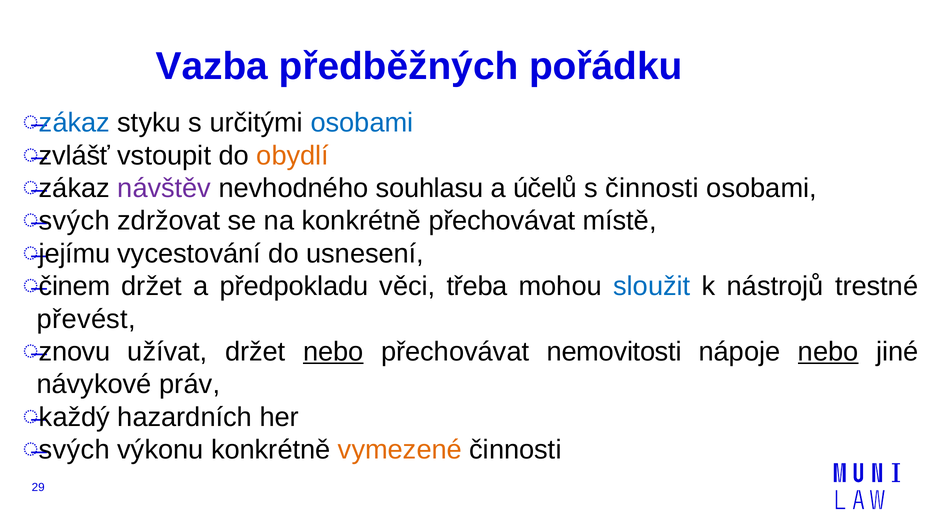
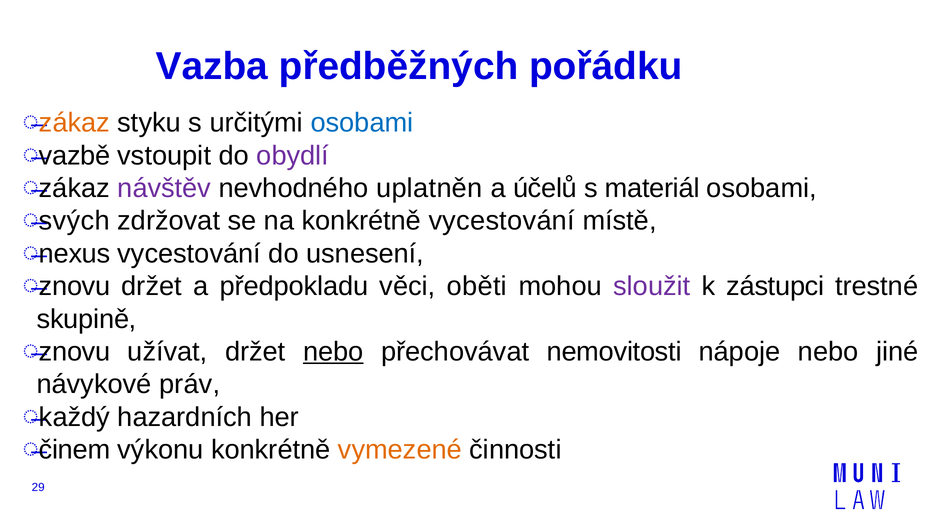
zákaz at (74, 123) colour: blue -> orange
zvlášť: zvlášť -> vazbě
obydlí colour: orange -> purple
souhlasu: souhlasu -> uplatněn
s činnosti: činnosti -> materiál
konkrétně přechovávat: přechovávat -> vycestování
jejímu: jejímu -> nexus
činem at (75, 287): činem -> znovu
třeba: třeba -> oběti
sloužit colour: blue -> purple
nástrojů: nástrojů -> zástupci
převést: převést -> skupině
nebo at (828, 352) underline: present -> none
svých at (74, 450): svých -> činem
